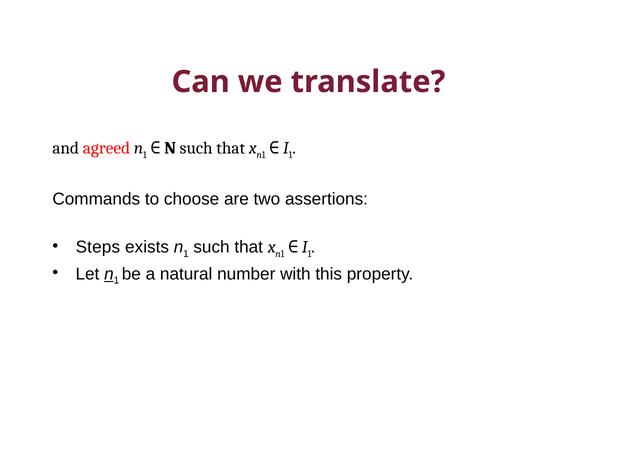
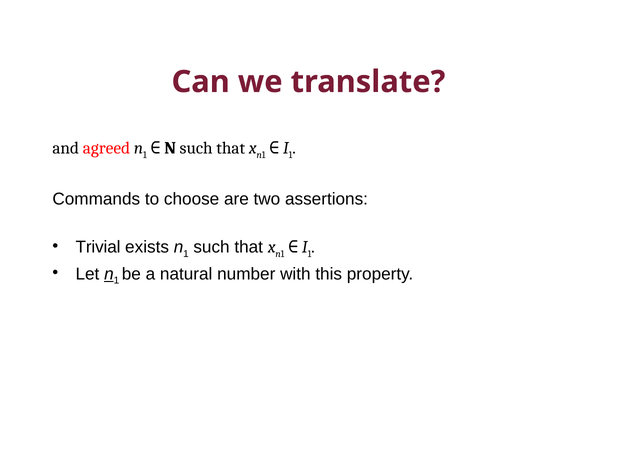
Steps: Steps -> Trivial
